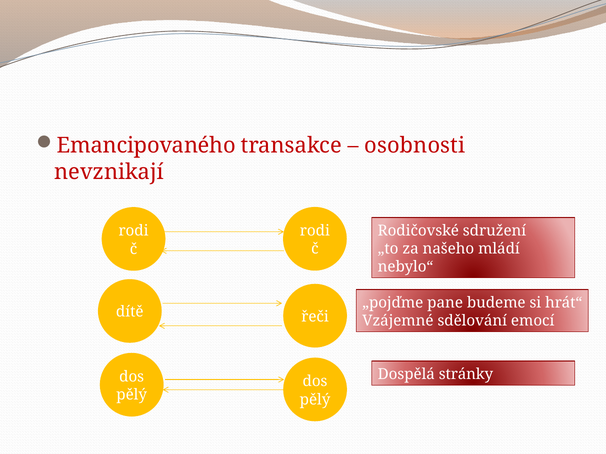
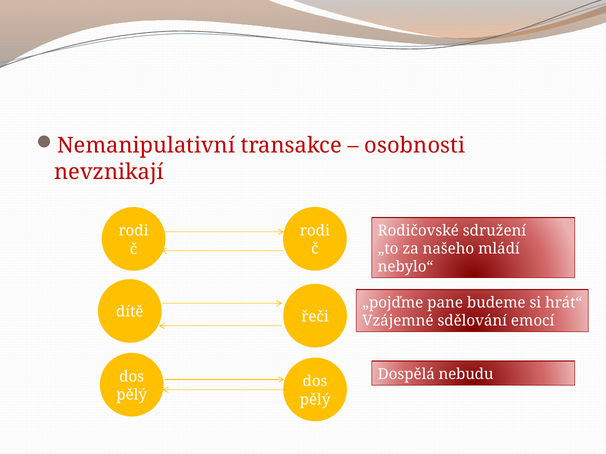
Emancipovaného: Emancipovaného -> Nemanipulativní
stránky: stránky -> nebudu
